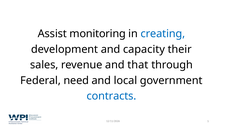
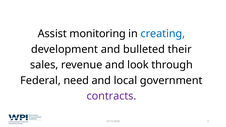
capacity: capacity -> bulleted
that: that -> look
contracts colour: blue -> purple
